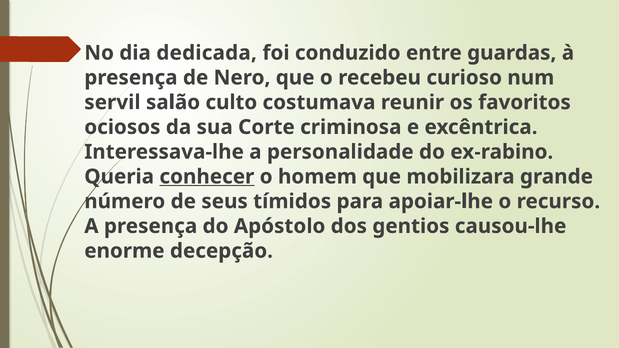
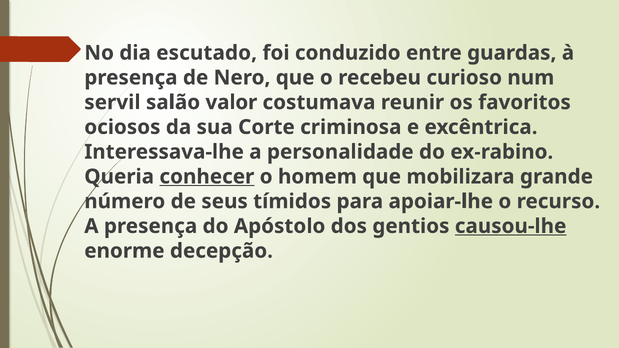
dedicada: dedicada -> escutado
culto: culto -> valor
causou-lhe underline: none -> present
